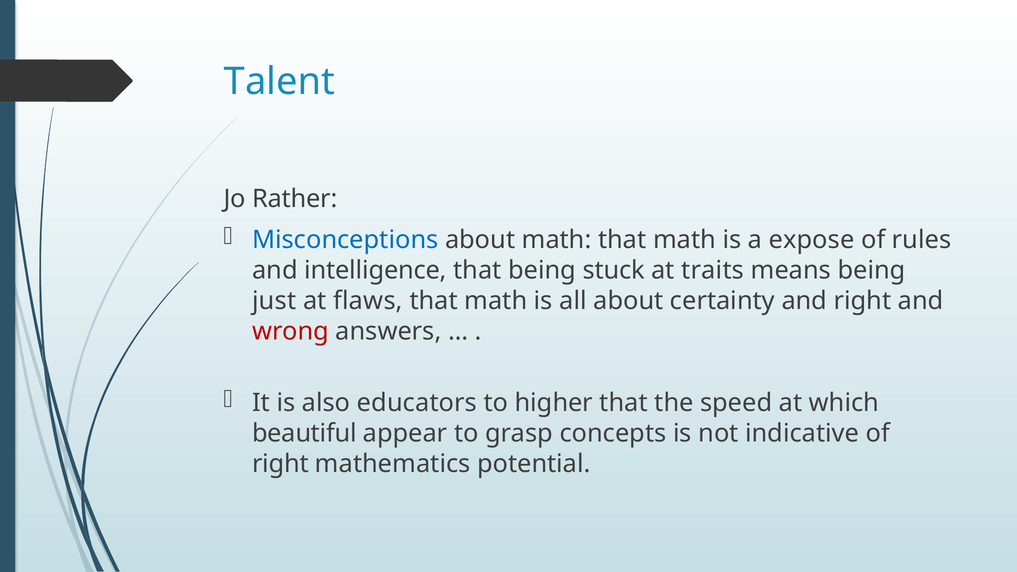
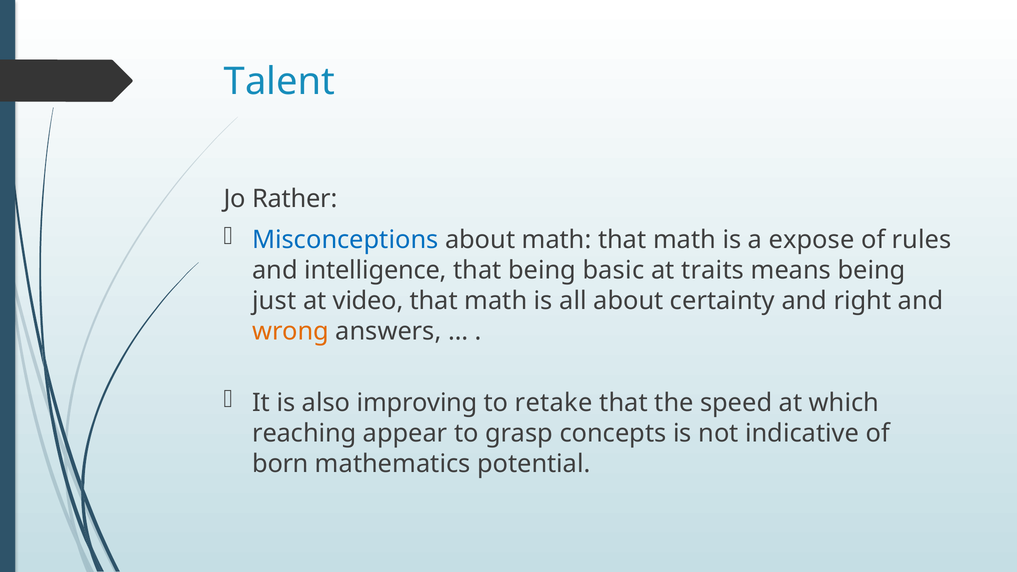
stuck: stuck -> basic
flaws: flaws -> video
wrong colour: red -> orange
educators: educators -> improving
higher: higher -> retake
beautiful: beautiful -> reaching
right at (280, 464): right -> born
